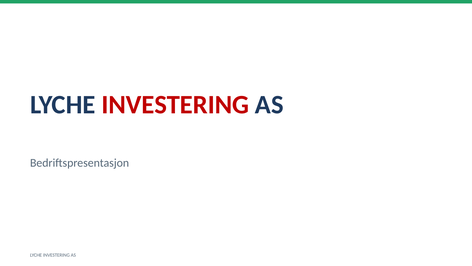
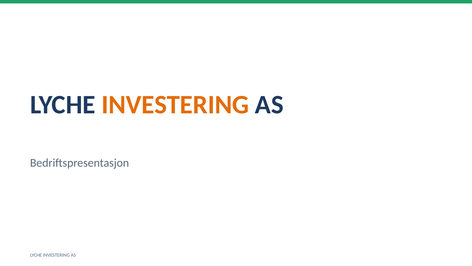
INVESTERING at (175, 105) colour: red -> orange
